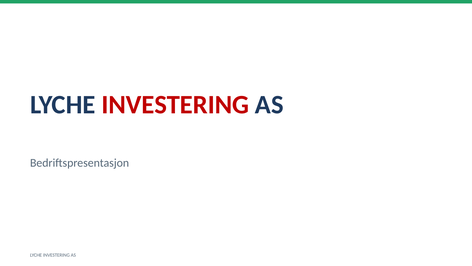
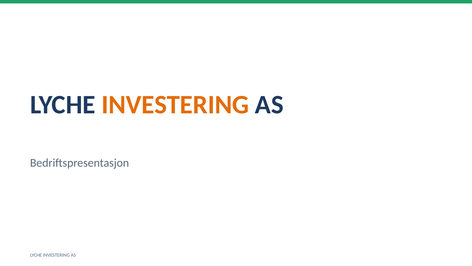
INVESTERING at (175, 105) colour: red -> orange
